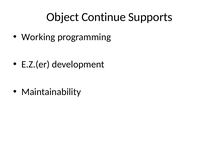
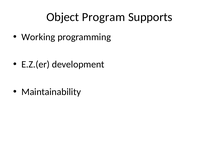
Continue: Continue -> Program
